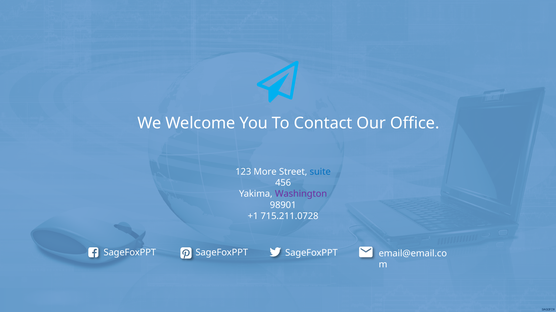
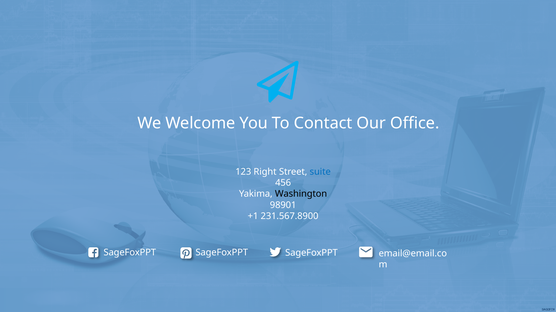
More: More -> Right
Washington colour: purple -> black
715.211.0728: 715.211.0728 -> 231.567.8900
